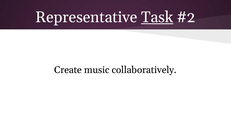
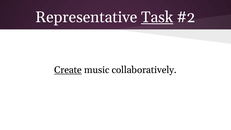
Create underline: none -> present
